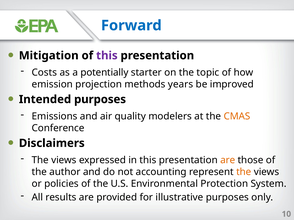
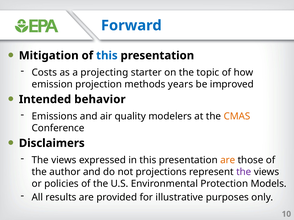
this at (107, 56) colour: purple -> blue
potentially: potentially -> projecting
Intended purposes: purposes -> behavior
accounting: accounting -> projections
the at (244, 172) colour: orange -> purple
System: System -> Models
